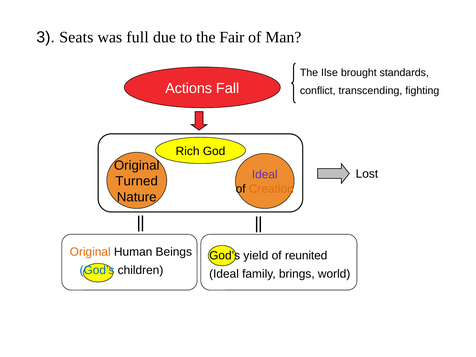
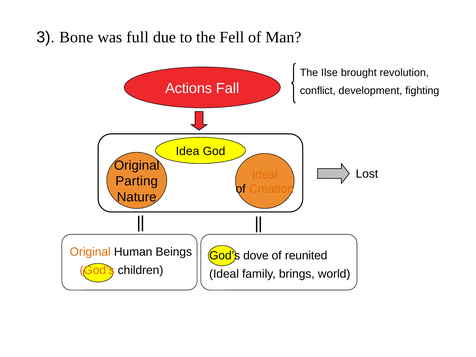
Seats: Seats -> Bone
Fair: Fair -> Fell
standards: standards -> revolution
transcending: transcending -> development
Rich: Rich -> Idea
Ideal at (265, 175) colour: purple -> orange
Turned: Turned -> Parting
yield: yield -> dove
God’s at (97, 270) colour: blue -> orange
